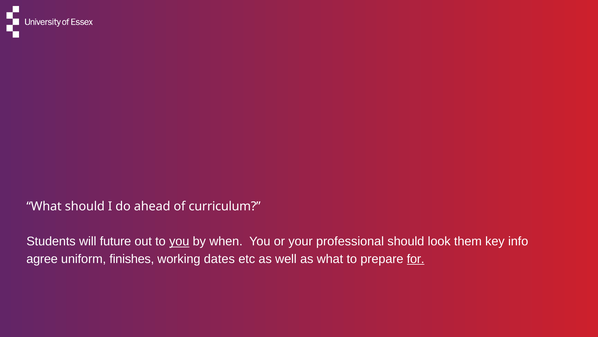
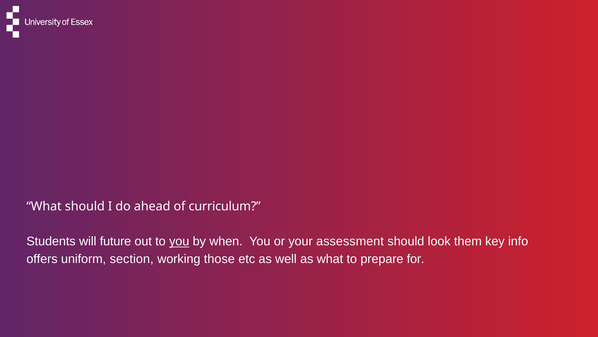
professional: professional -> assessment
agree: agree -> offers
finishes: finishes -> section
dates: dates -> those
for underline: present -> none
